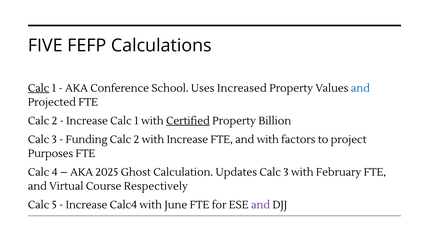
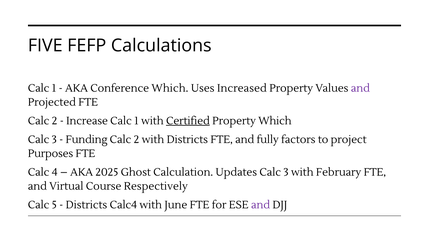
Calc at (39, 88) underline: present -> none
Conference School: School -> Which
and at (360, 88) colour: blue -> purple
Property Billion: Billion -> Which
with Increase: Increase -> Districts
and with: with -> fully
Increase at (87, 205): Increase -> Districts
